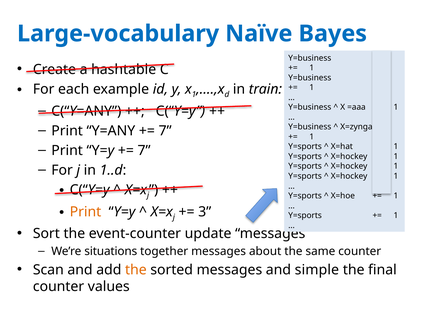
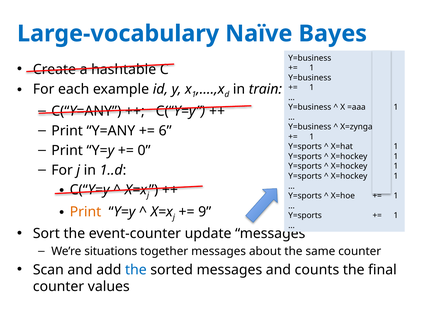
7 at (165, 131): 7 -> 6
7 at (144, 150): 7 -> 0
3: 3 -> 9
the at (136, 270) colour: orange -> blue
simple: simple -> counts
